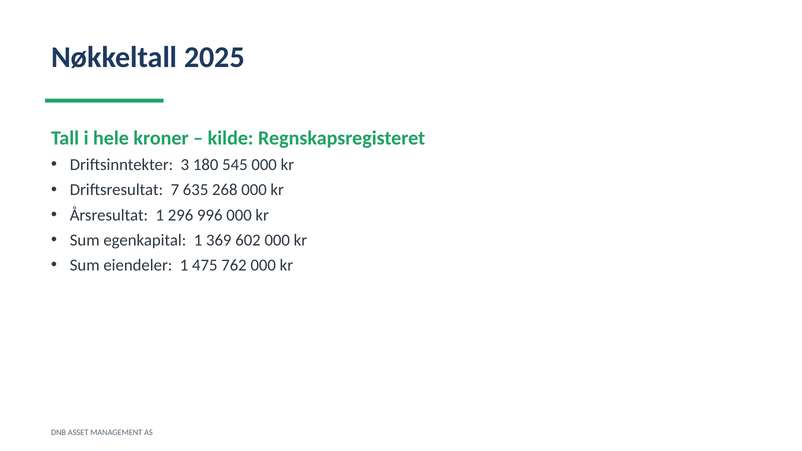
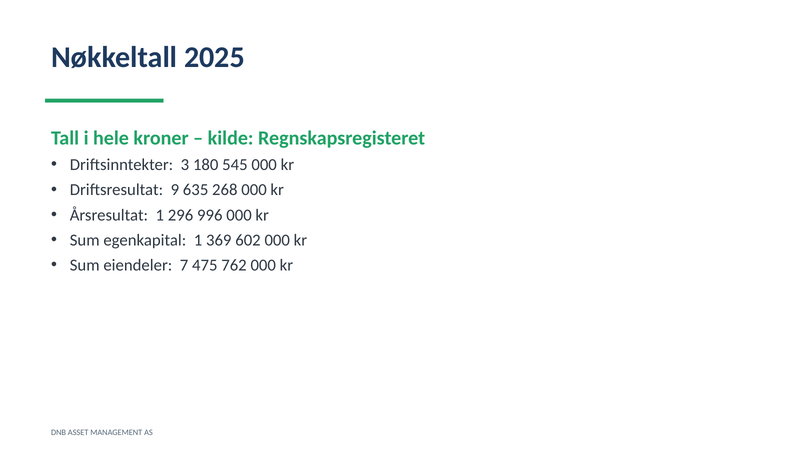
7: 7 -> 9
eiendeler 1: 1 -> 7
